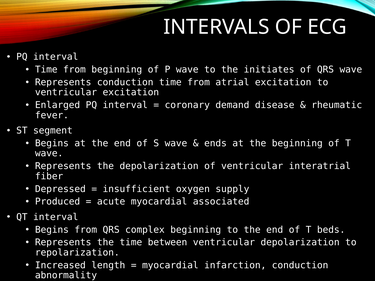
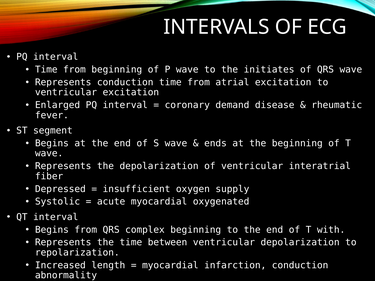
Produced: Produced -> Systolic
associated: associated -> oxygenated
beds: beds -> with
